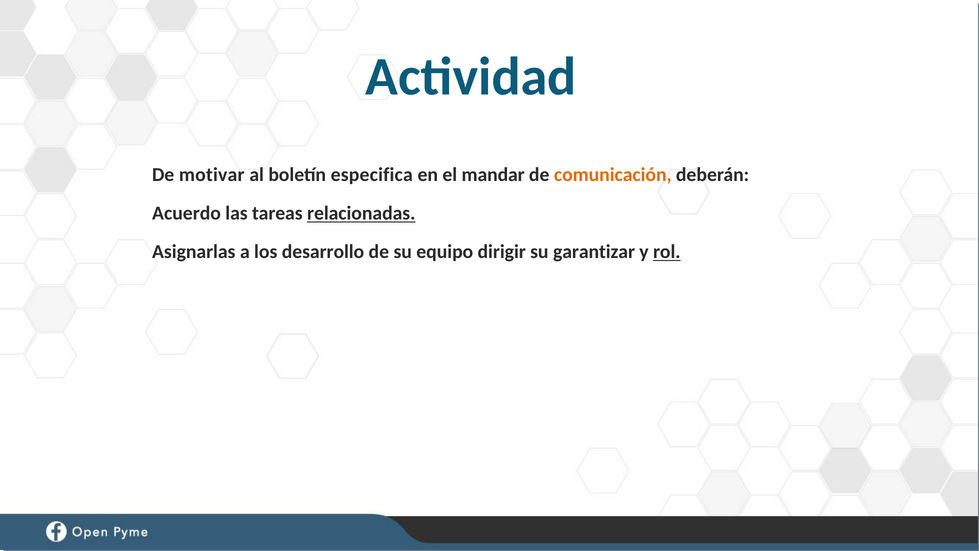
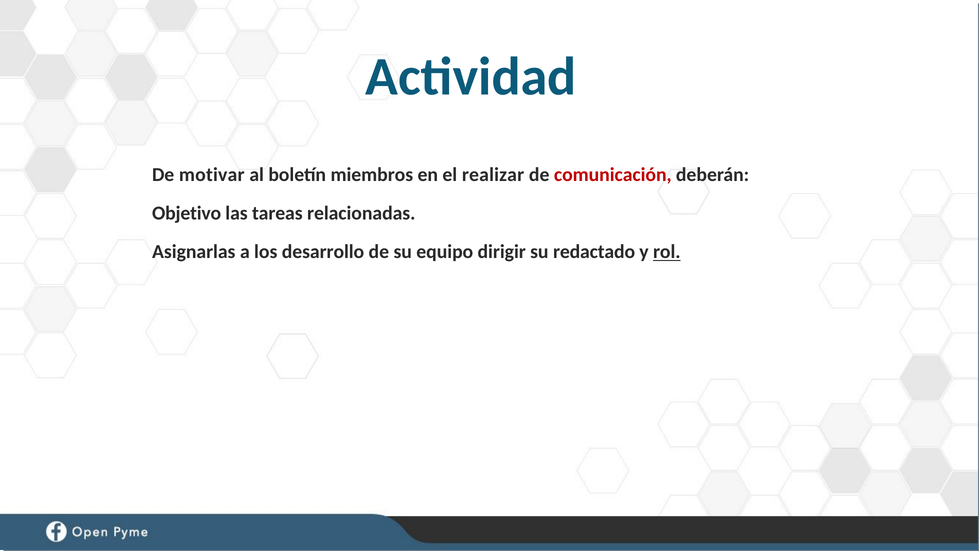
especifica: especifica -> miembros
mandar: mandar -> realizar
comunicación colour: orange -> red
Acuerdo: Acuerdo -> Objetivo
relacionadas underline: present -> none
garantizar: garantizar -> redactado
